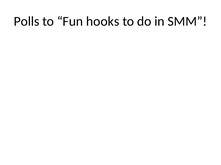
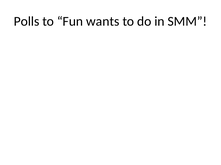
hooks: hooks -> wants
